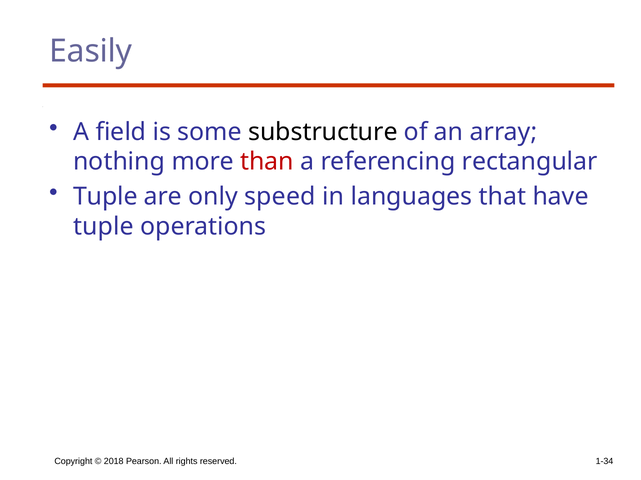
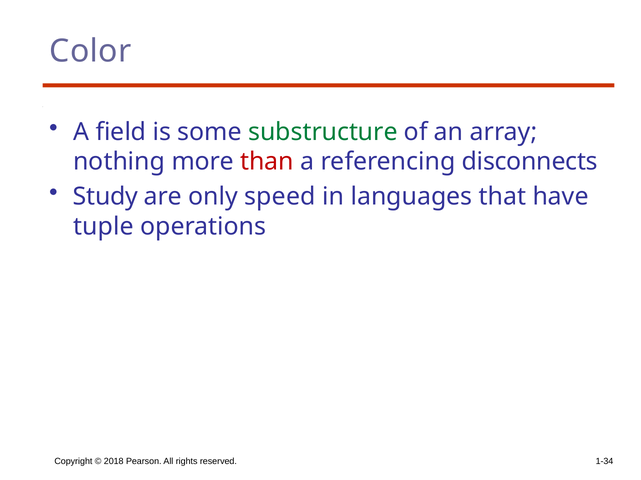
Easily: Easily -> Color
substructure colour: black -> green
rectangular: rectangular -> disconnects
Tuple at (105, 197): Tuple -> Study
